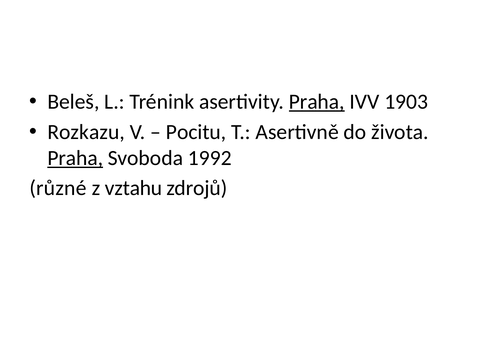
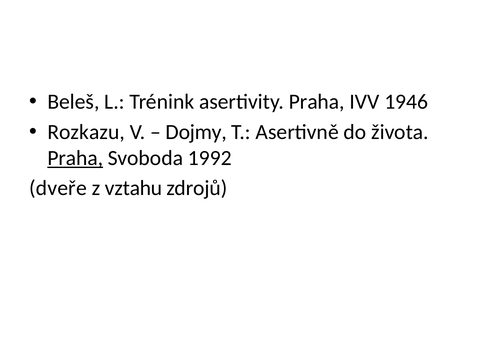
Praha at (317, 102) underline: present -> none
1903: 1903 -> 1946
Pocitu: Pocitu -> Dojmy
různé: různé -> dveře
